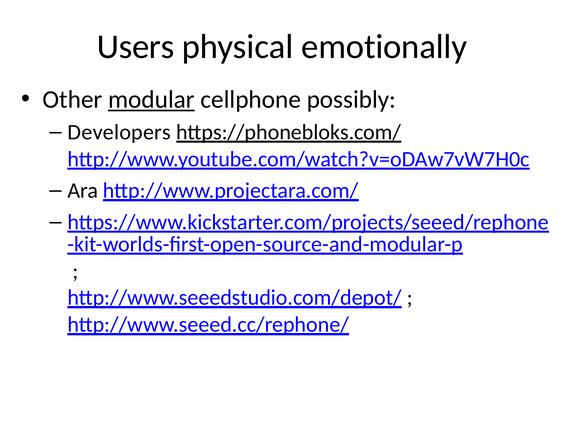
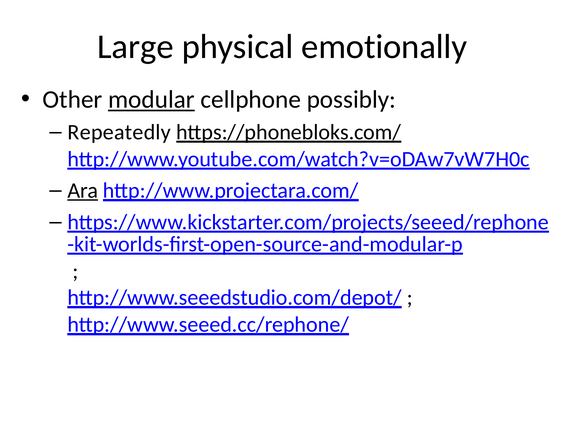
Users: Users -> Large
Developers: Developers -> Repeatedly
Ara underline: none -> present
